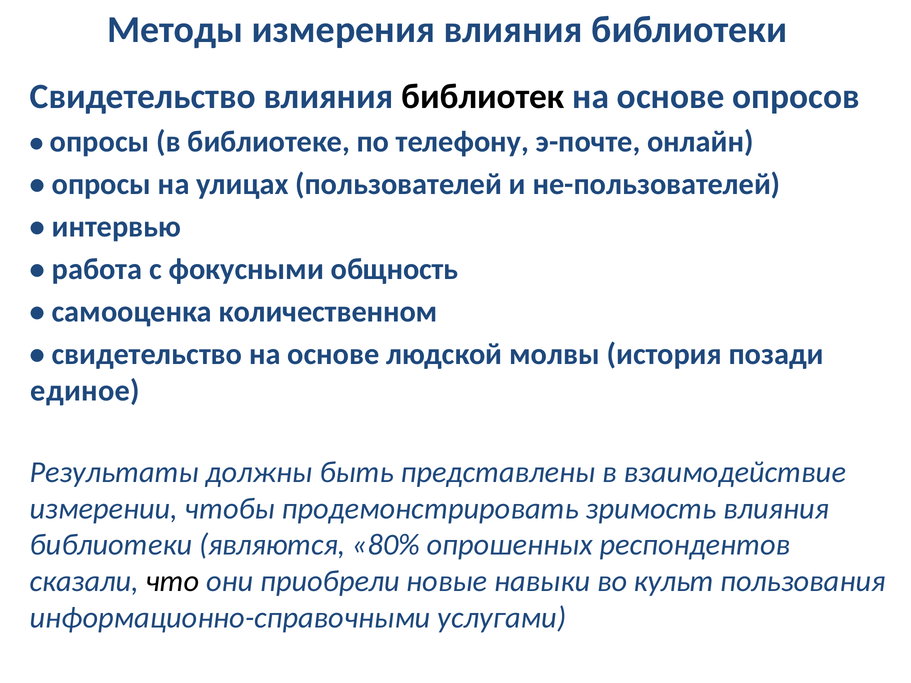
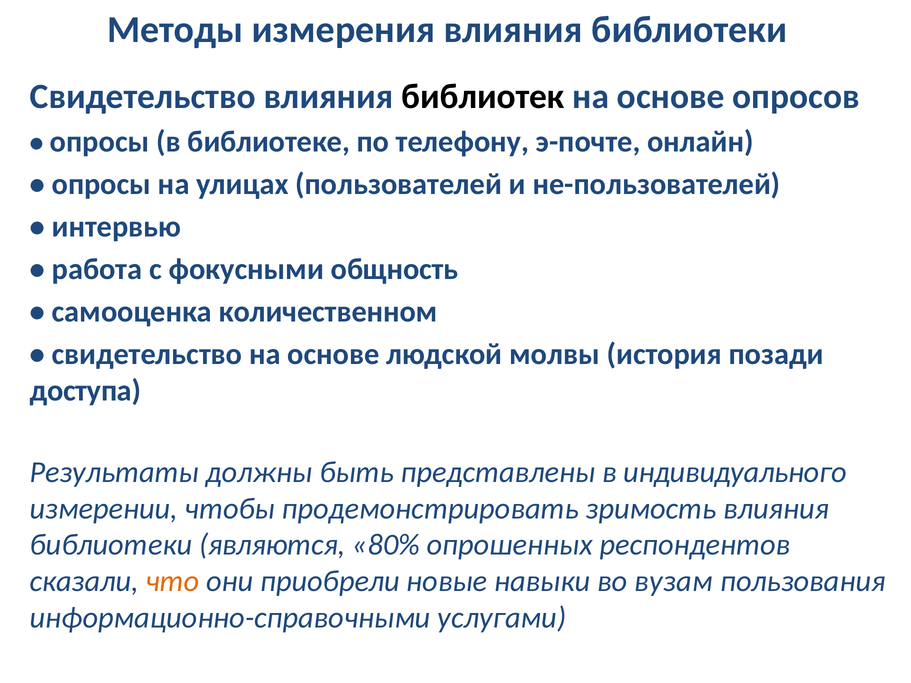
единое: единое -> доступа
взаимодействие: взаимодействие -> индивидуального
что colour: black -> orange
культ: культ -> вузам
